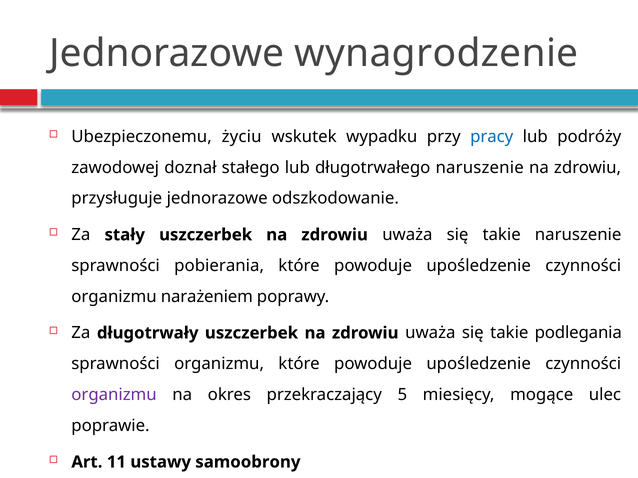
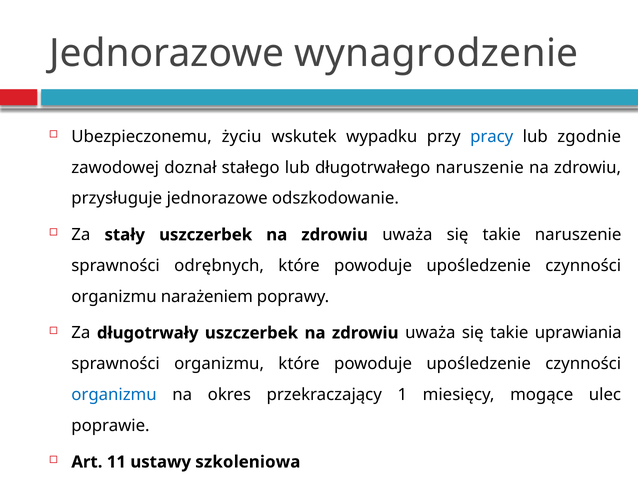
podróży: podróży -> zgodnie
pobierania: pobierania -> odrębnych
podlegania: podlegania -> uprawiania
organizmu at (114, 395) colour: purple -> blue
5: 5 -> 1
samoobrony: samoobrony -> szkoleniowa
